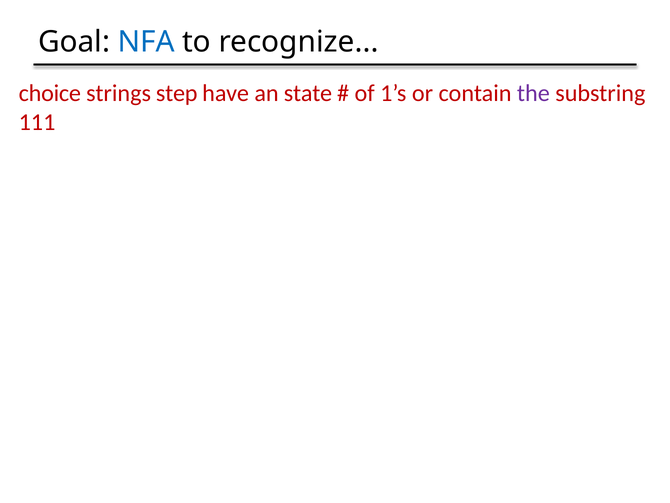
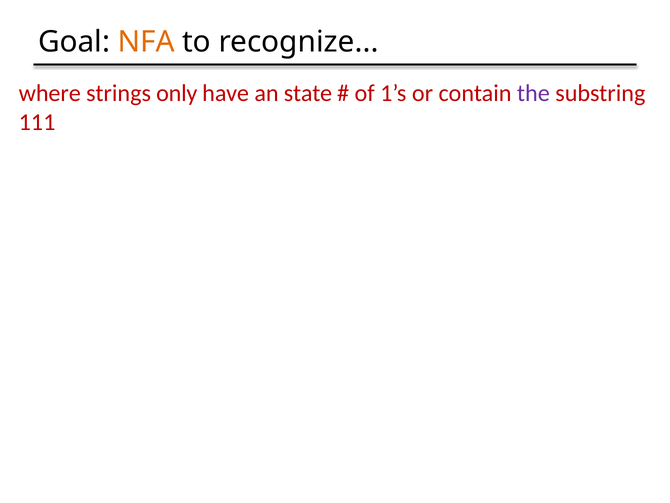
NFA colour: blue -> orange
choice: choice -> where
step: step -> only
